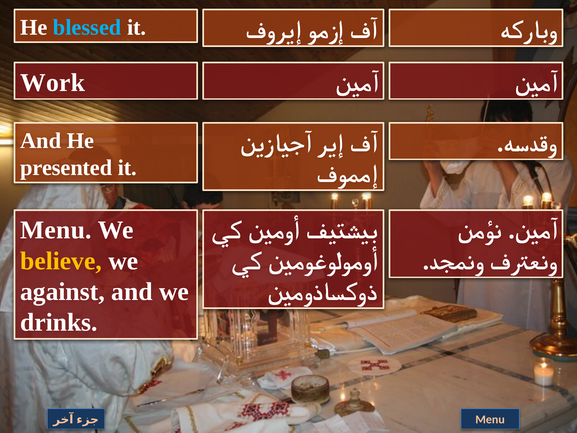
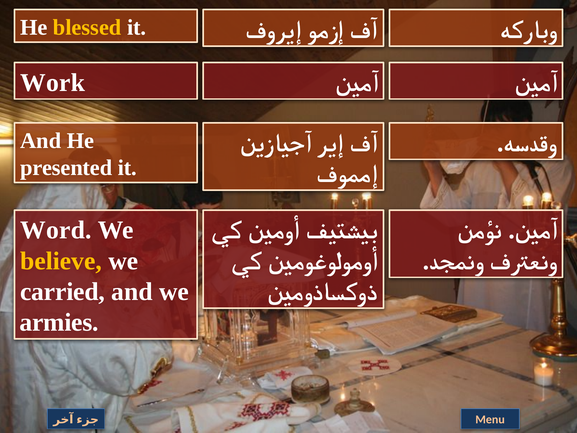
blessed colour: light blue -> yellow
Menu at (56, 230): Menu -> Word
against: against -> carried
drinks: drinks -> armies
